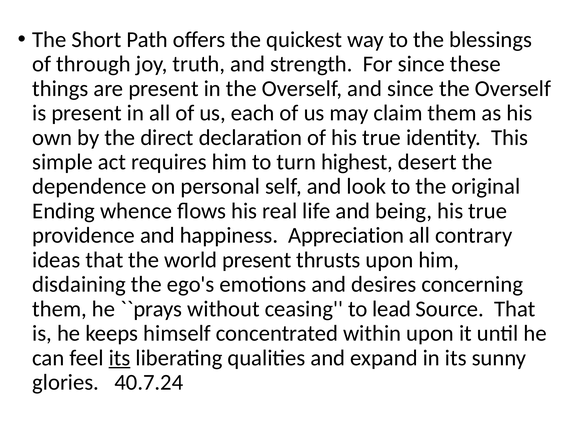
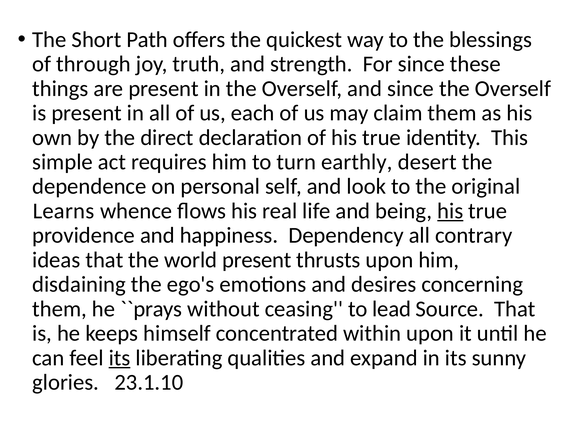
highest: highest -> earthly
Ending: Ending -> Learns
his at (450, 211) underline: none -> present
Appreciation: Appreciation -> Dependency
40.7.24: 40.7.24 -> 23.1.10
